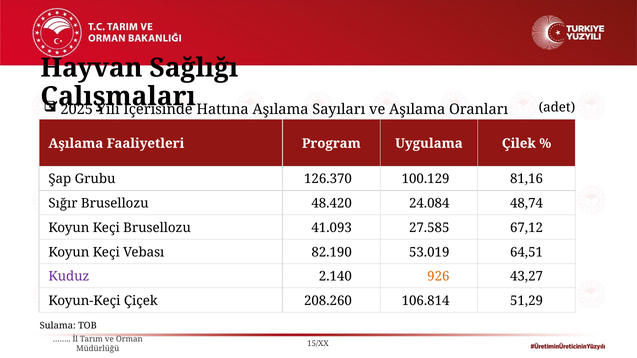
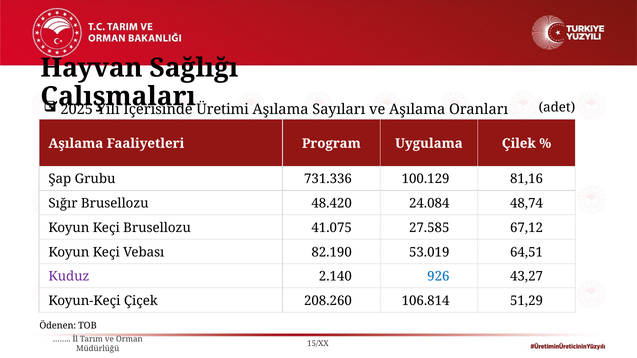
Hattına: Hattına -> Üretimi
126.370: 126.370 -> 731.336
41.093: 41.093 -> 41.075
926 colour: orange -> blue
Sulama: Sulama -> Ödenen
